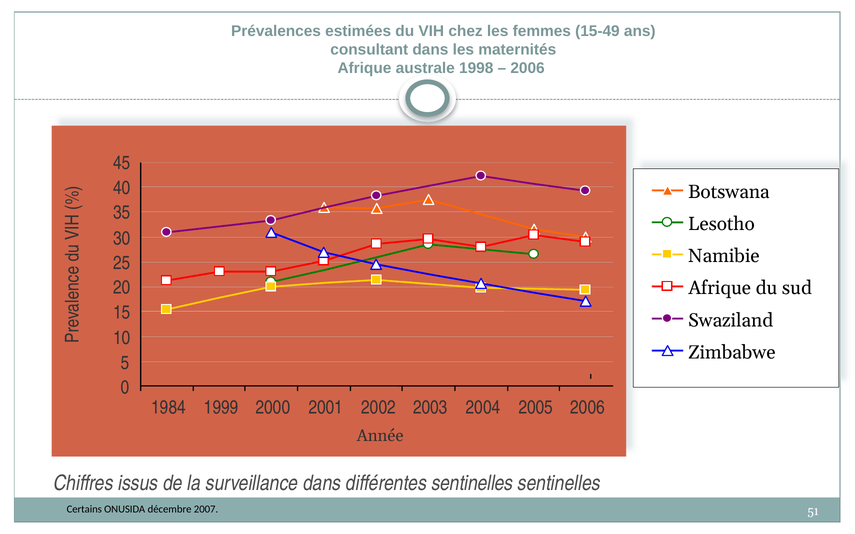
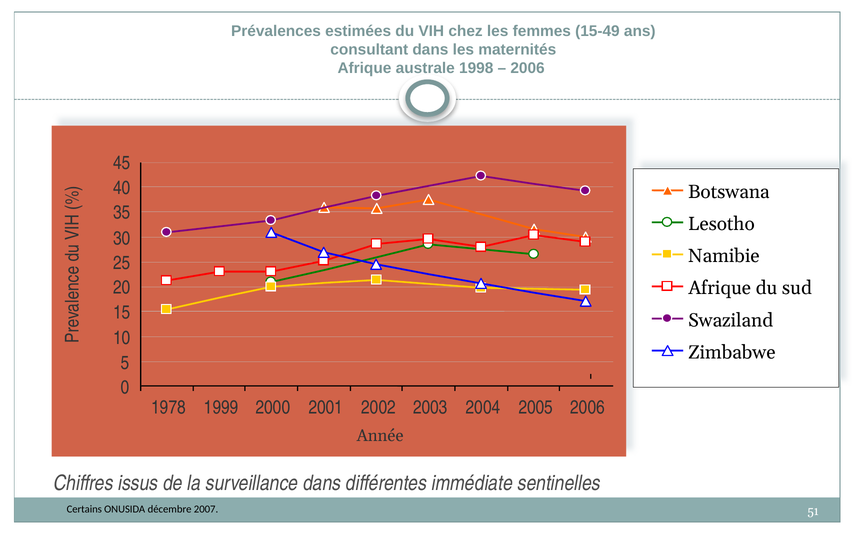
1984: 1984 -> 1978
différentes sentinelles: sentinelles -> immédiate
